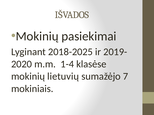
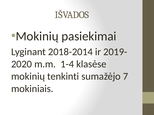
2018-2025: 2018-2025 -> 2018-2014
lietuvių: lietuvių -> tenkinti
